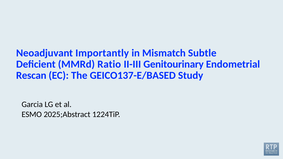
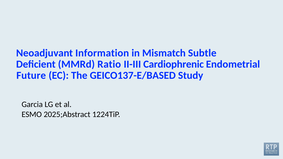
Importantly: Importantly -> Information
Genitourinary: Genitourinary -> Cardiophrenic
Rescan: Rescan -> Future
